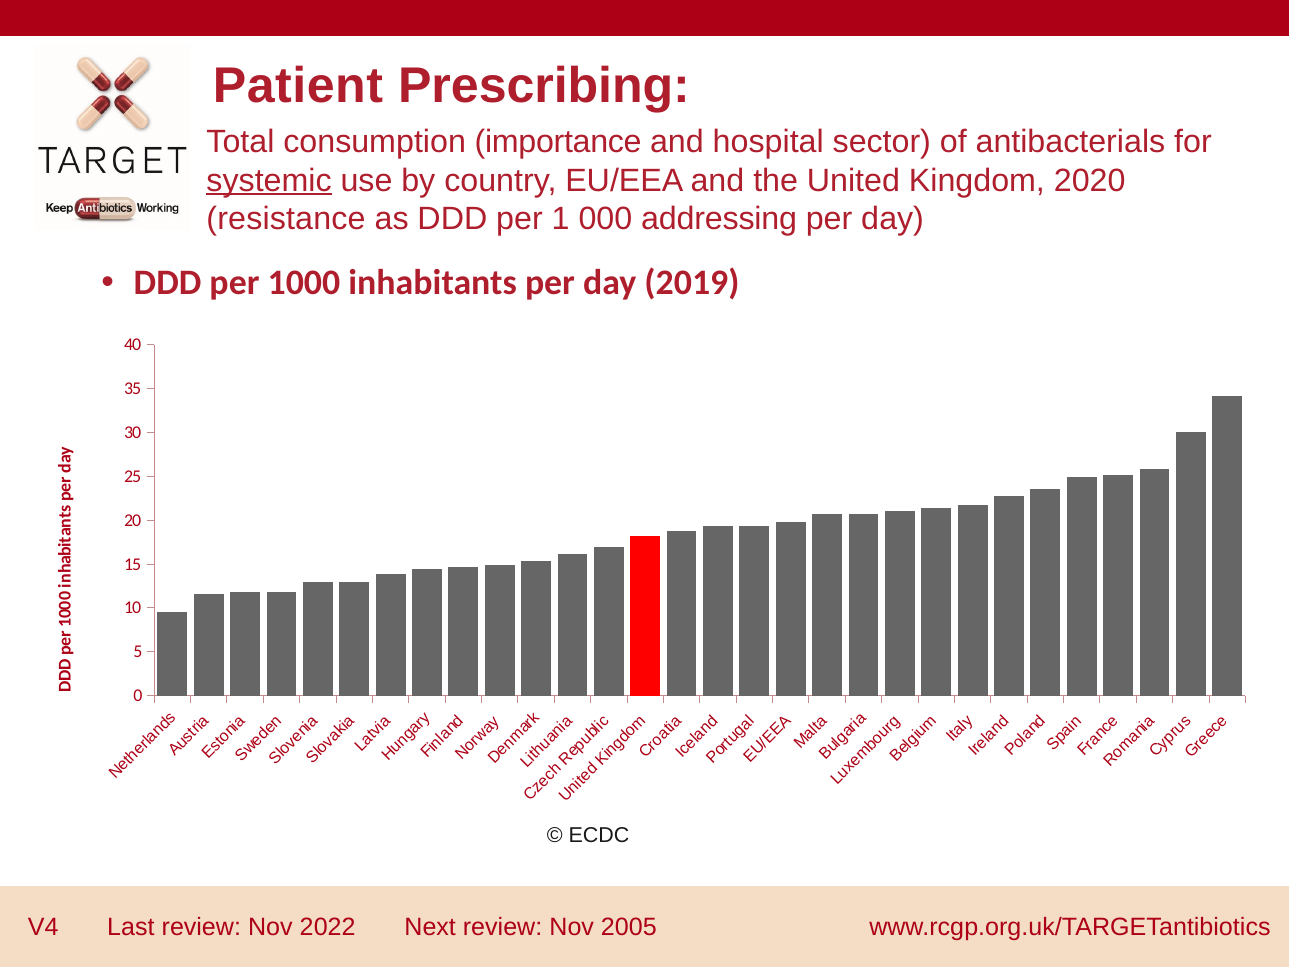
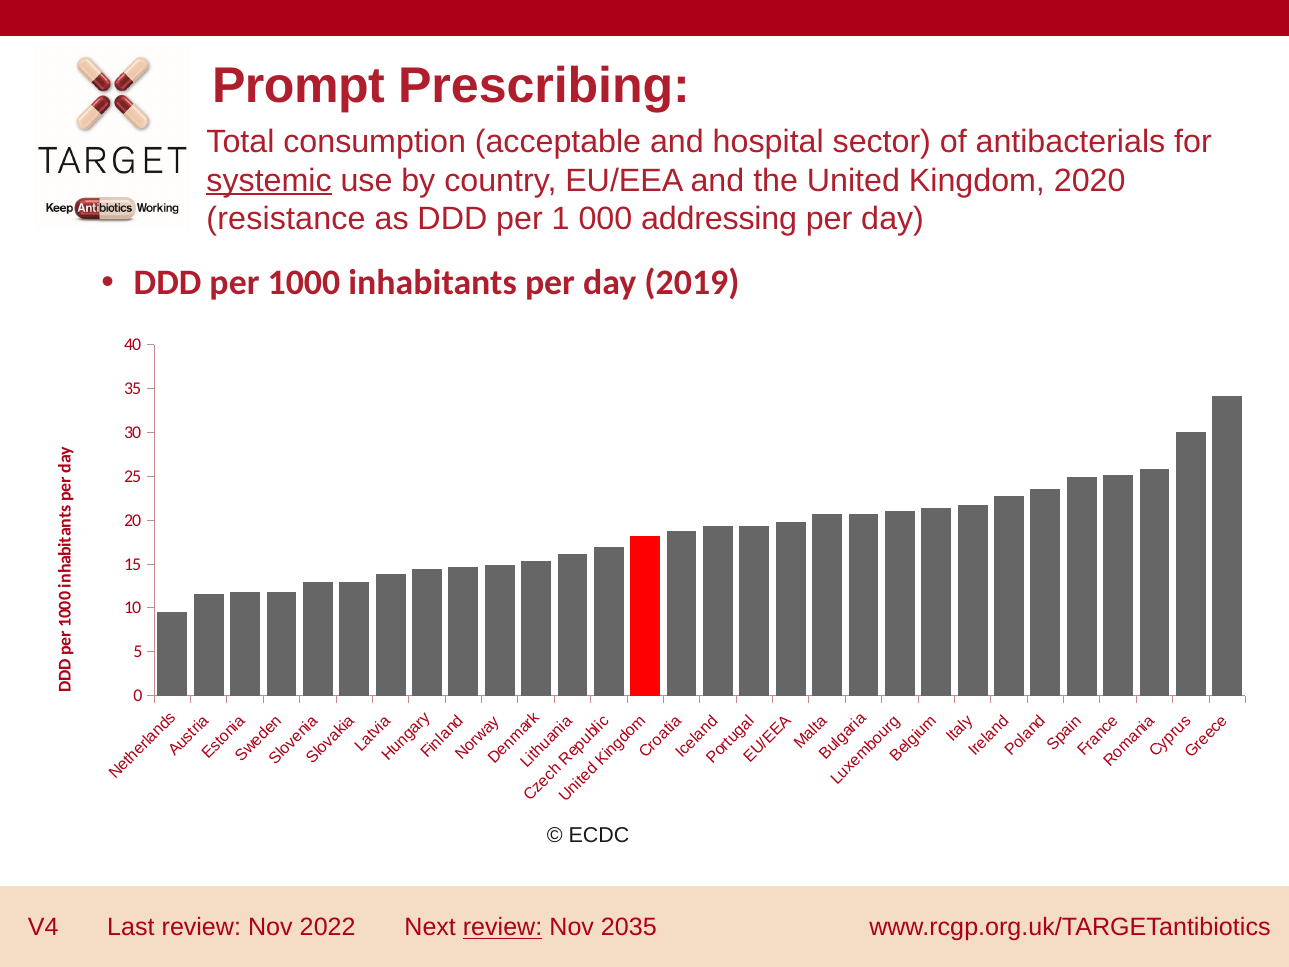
Patient: Patient -> Prompt
importance: importance -> acceptable
review at (503, 927) underline: none -> present
2005: 2005 -> 2035
